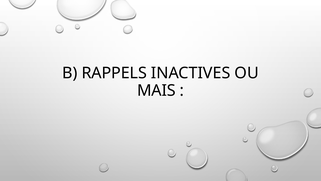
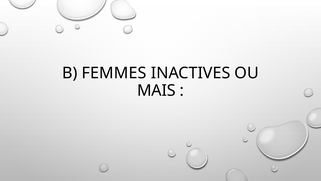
RAPPELS: RAPPELS -> FEMMES
